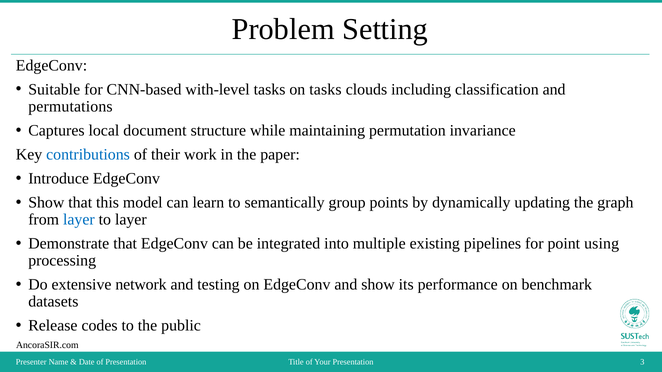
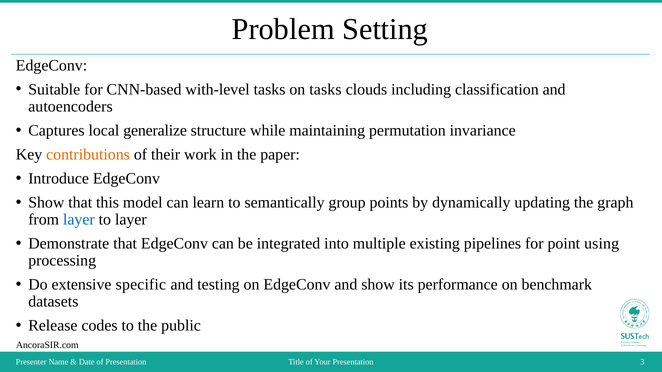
permutations: permutations -> autoencoders
document: document -> generalize
contributions colour: blue -> orange
network: network -> specific
